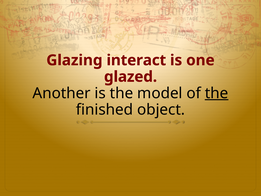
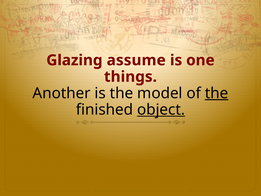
interact: interact -> assume
glazed: glazed -> things
object underline: none -> present
